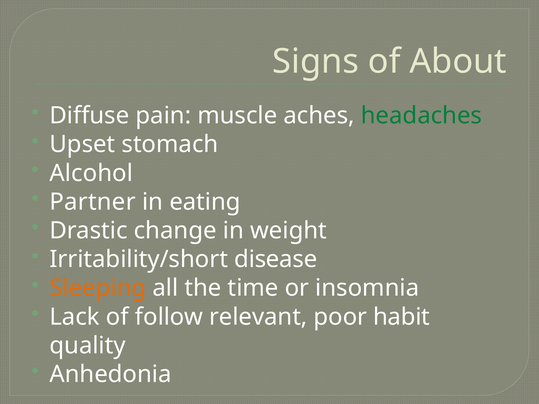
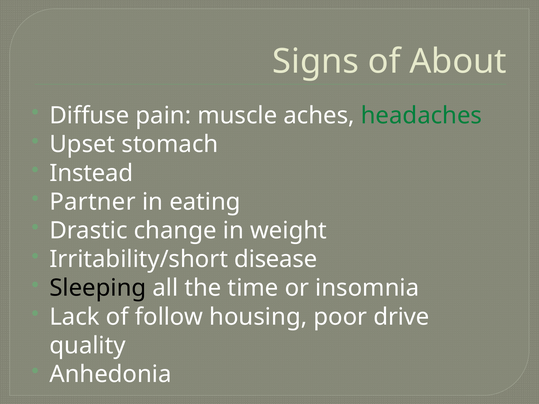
Alcohol: Alcohol -> Instead
Sleeping colour: orange -> black
relevant: relevant -> housing
habit: habit -> drive
